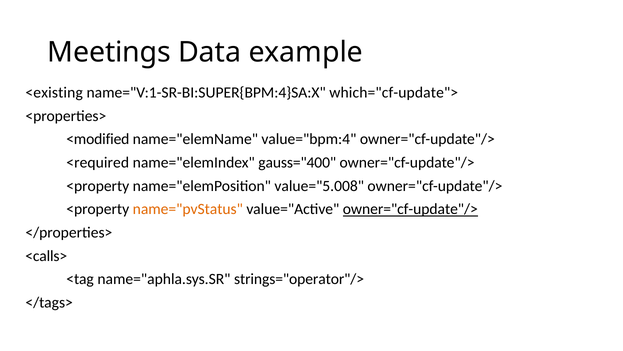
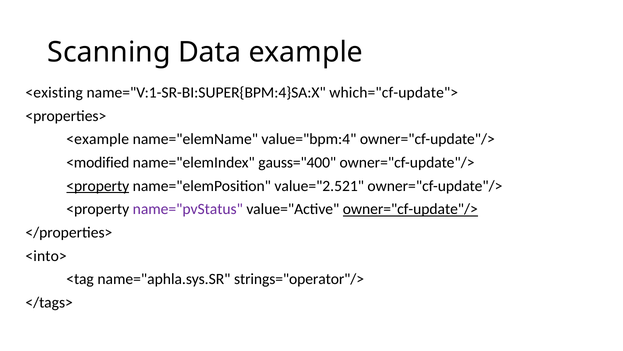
Meetings: Meetings -> Scanning
<modified: <modified -> <example
<required: <required -> <modified
<property at (98, 186) underline: none -> present
value="5.008: value="5.008 -> value="2.521
name="pvStatus colour: orange -> purple
<calls>: <calls> -> <into>
